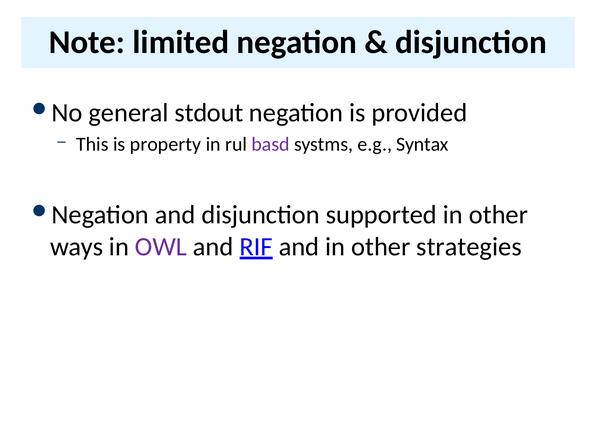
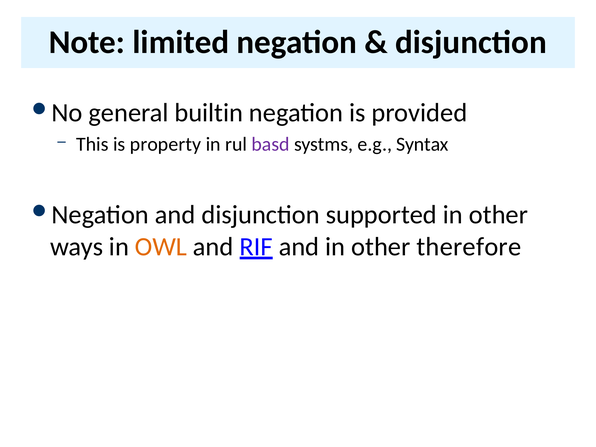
stdout: stdout -> builtin
OWL colour: purple -> orange
strategies: strategies -> therefore
